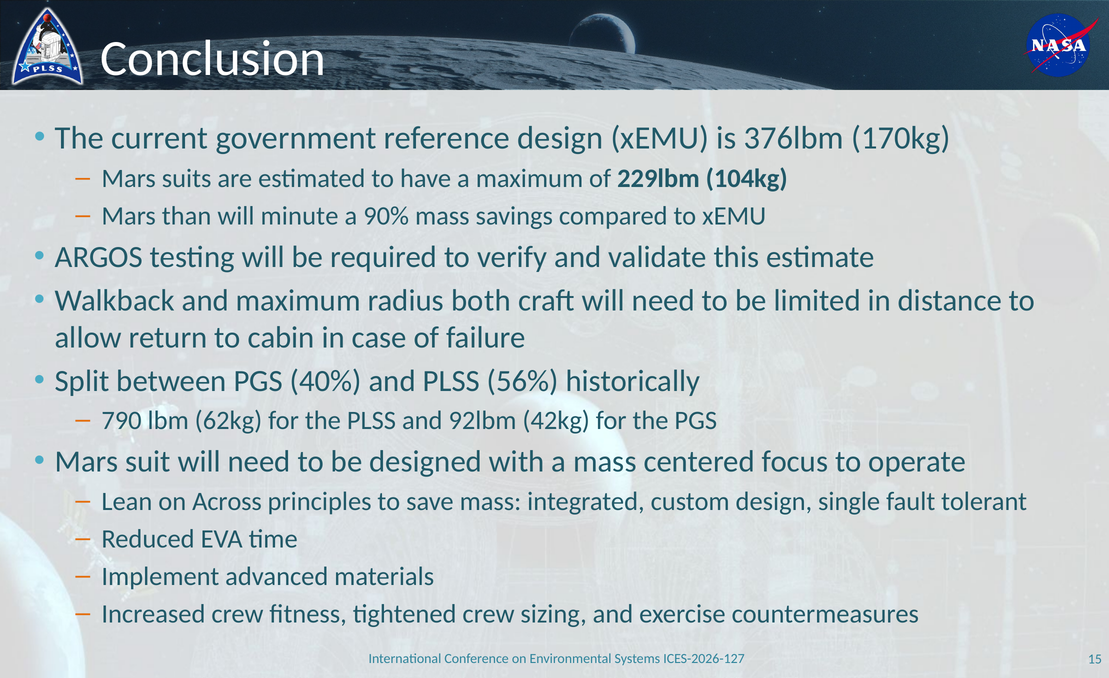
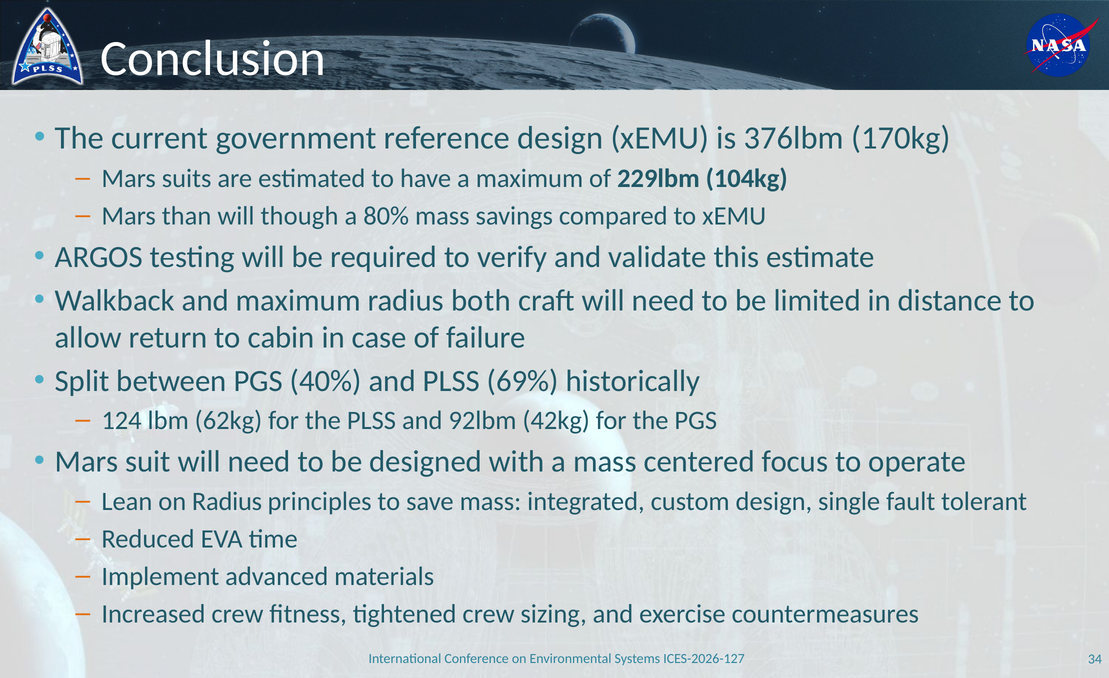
minute: minute -> though
90%: 90% -> 80%
56%: 56% -> 69%
790: 790 -> 124
on Across: Across -> Radius
15: 15 -> 34
